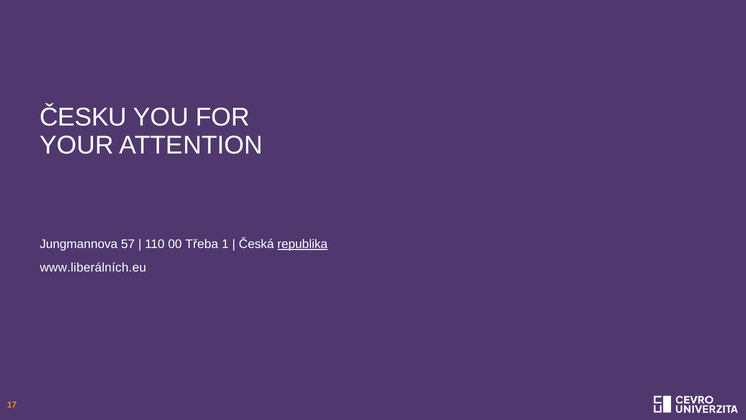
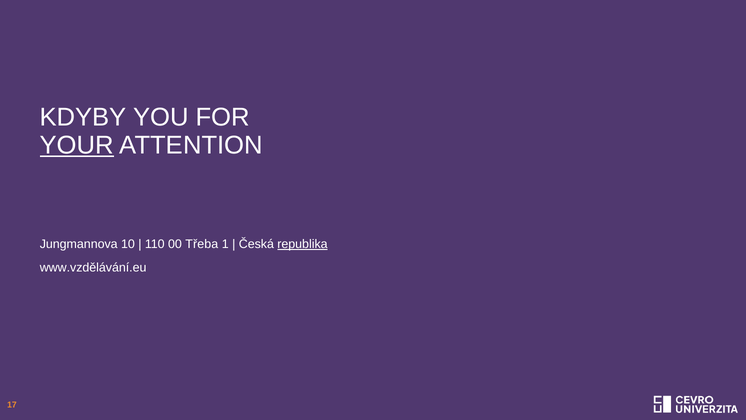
ČESKU: ČESKU -> KDYBY
YOUR underline: none -> present
57: 57 -> 10
www.liberálních.eu: www.liberálních.eu -> www.vzdělávání.eu
